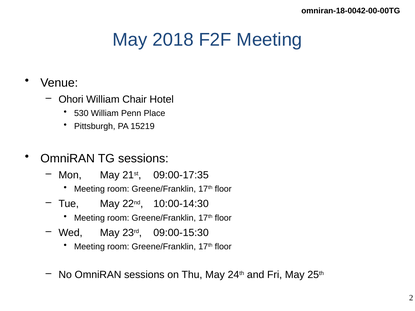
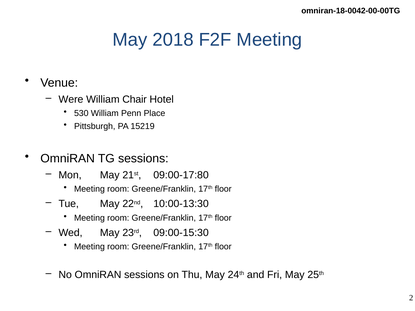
Ohori: Ohori -> Were
09:00-17:35: 09:00-17:35 -> 09:00-17:80
10:00-14:30: 10:00-14:30 -> 10:00-13:30
